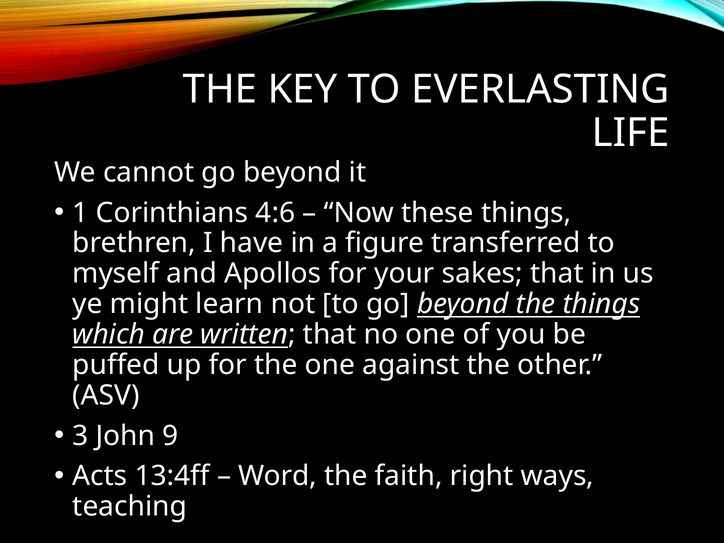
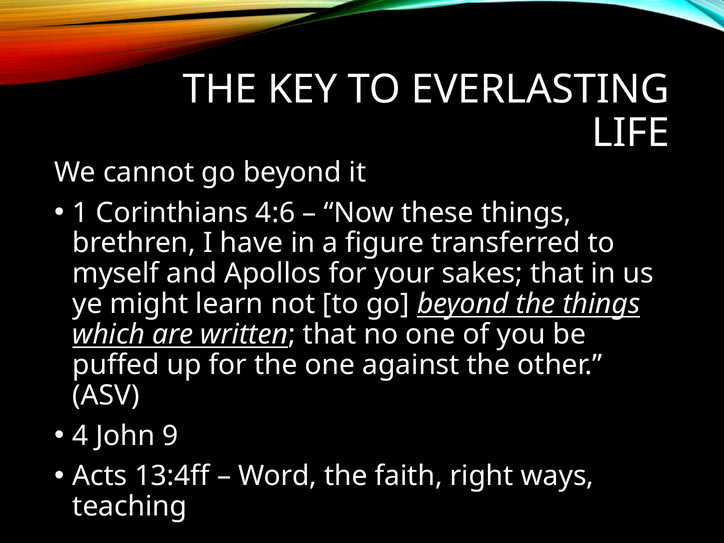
3: 3 -> 4
